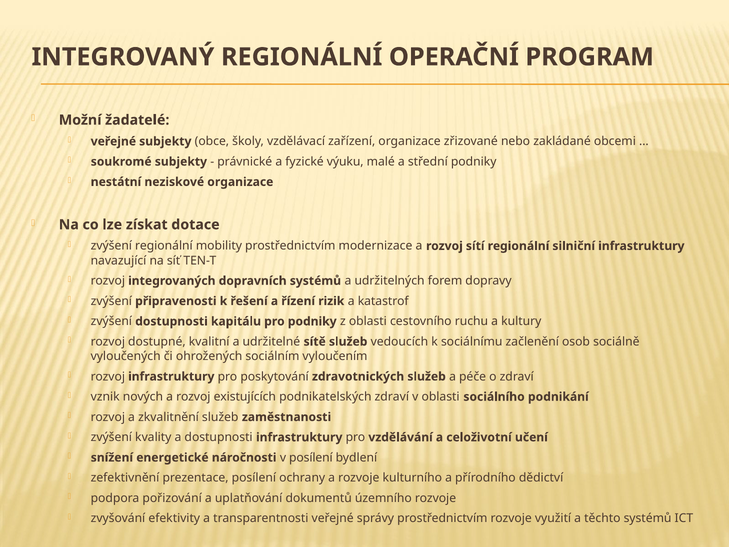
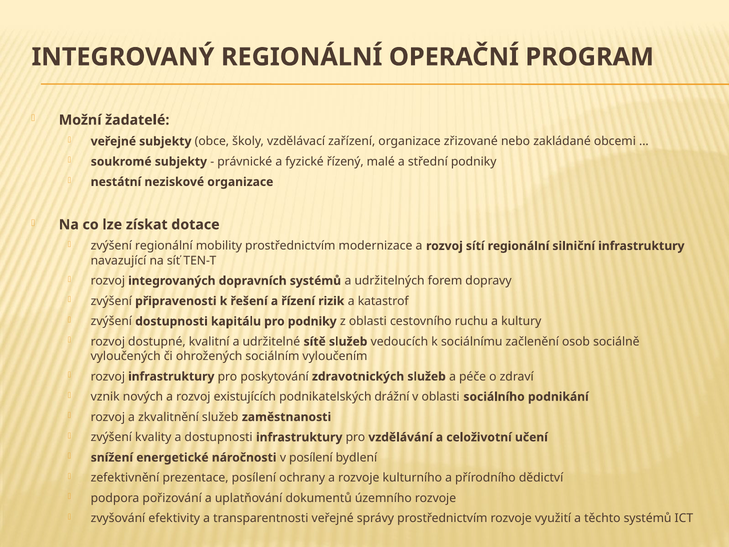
výuku: výuku -> řízený
podnikatelských zdraví: zdraví -> drážní
